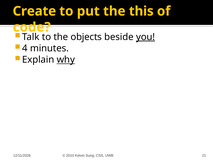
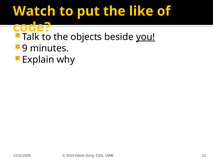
Create: Create -> Watch
this: this -> like
4: 4 -> 9
why underline: present -> none
